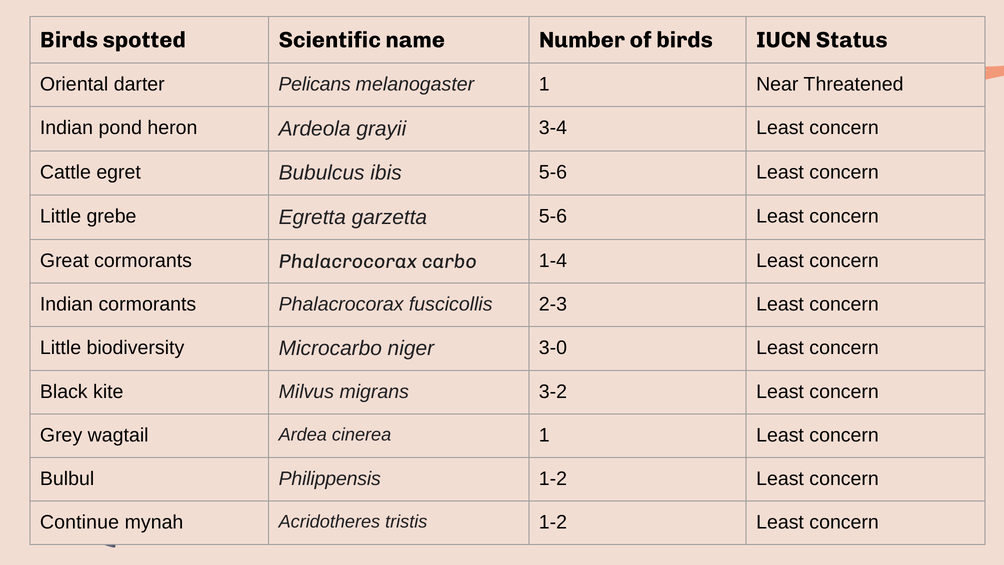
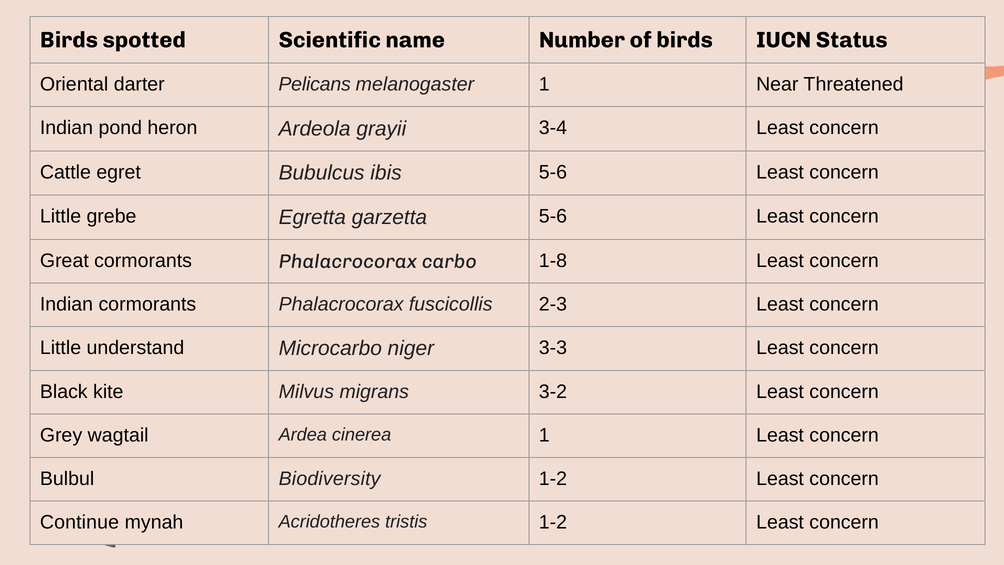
1-4: 1-4 -> 1-8
biodiversity: biodiversity -> understand
3-0: 3-0 -> 3-3
Philippensis: Philippensis -> Biodiversity
